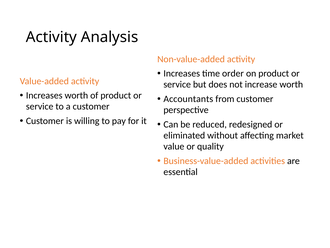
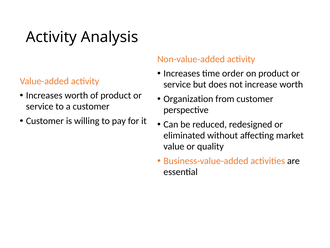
Accountants: Accountants -> Organization
